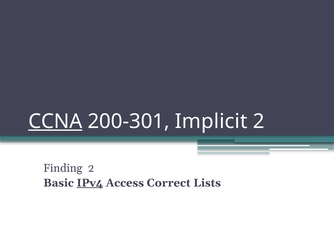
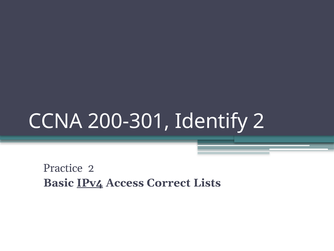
CCNA underline: present -> none
Implicit: Implicit -> Identify
Finding: Finding -> Practice
